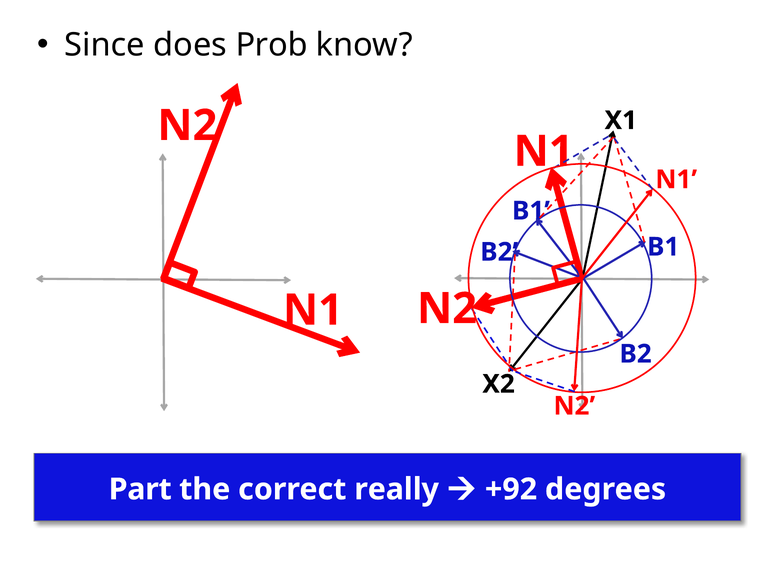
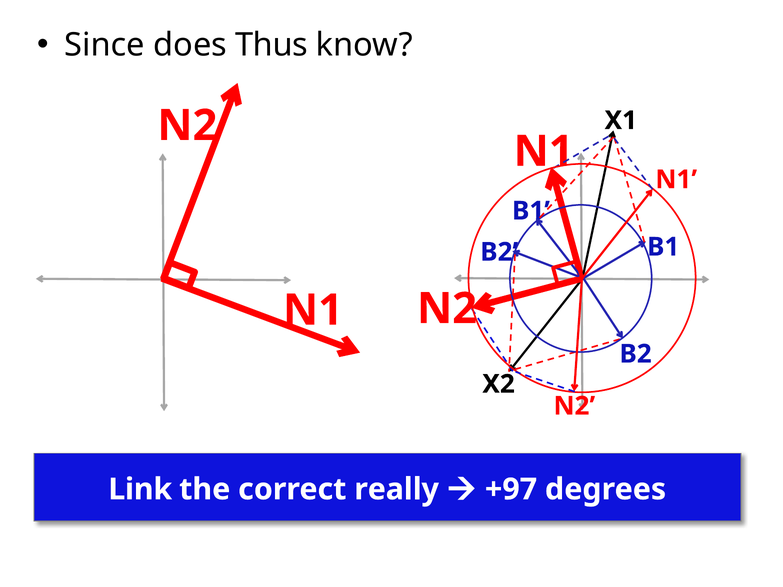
Prob: Prob -> Thus
Part: Part -> Link
+92: +92 -> +97
